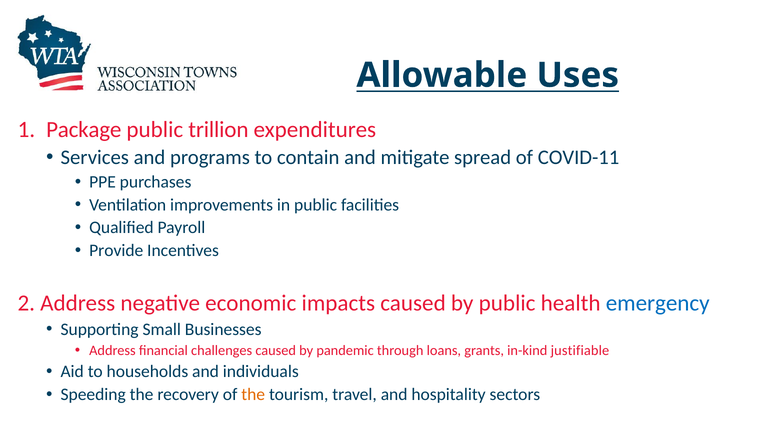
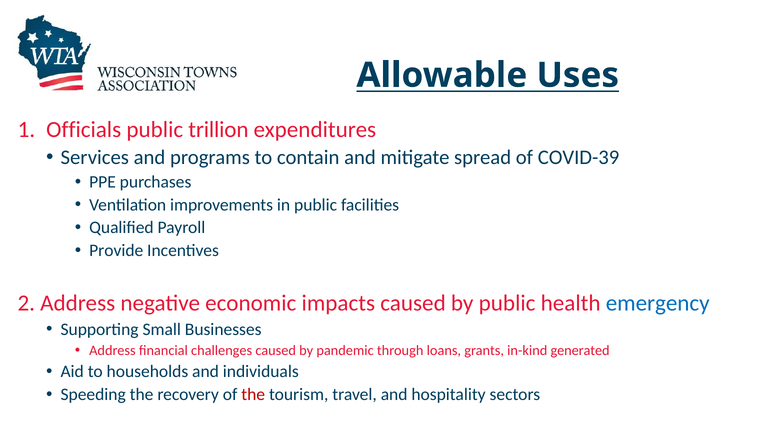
Package: Package -> Officials
COVID-11: COVID-11 -> COVID-39
justifiable: justifiable -> generated
the at (253, 395) colour: orange -> red
